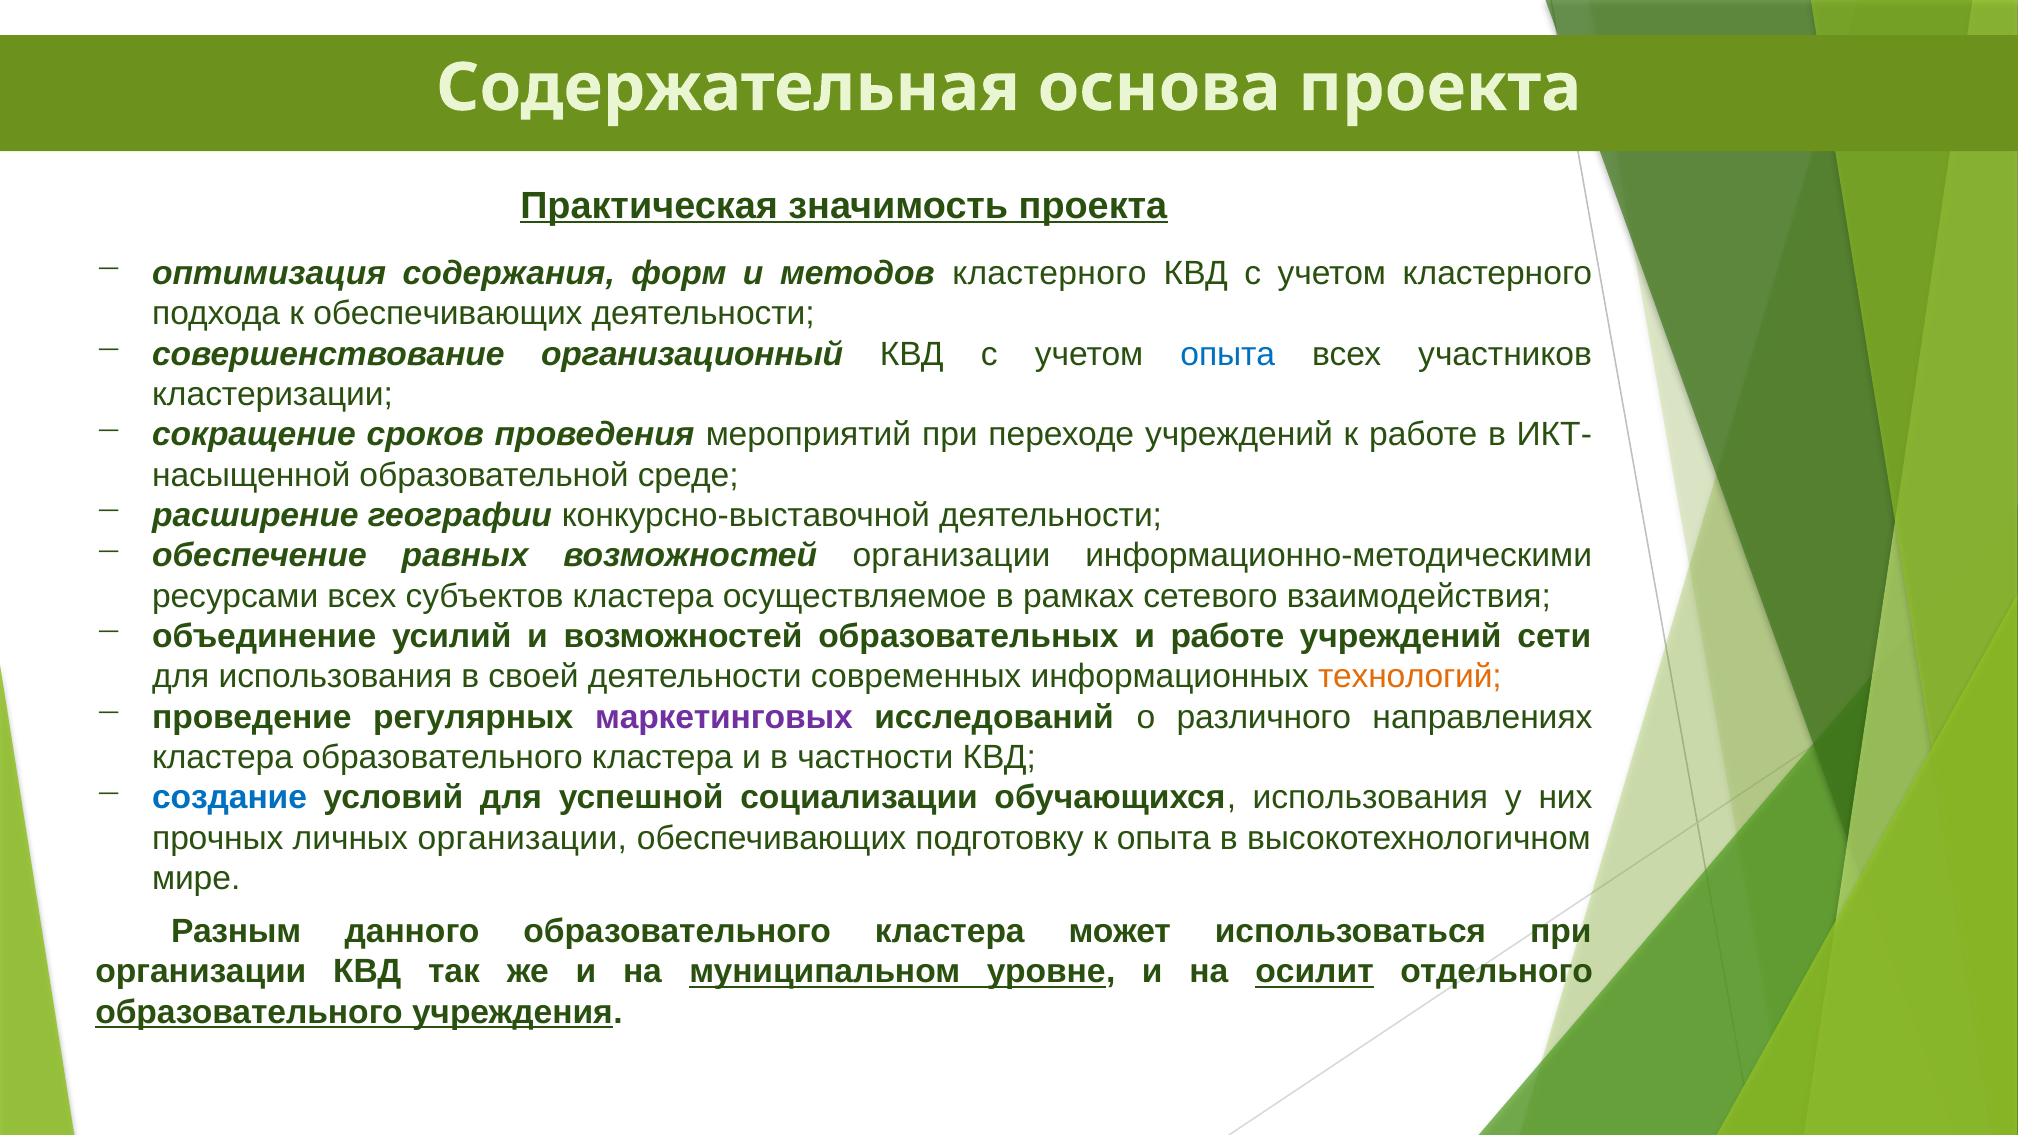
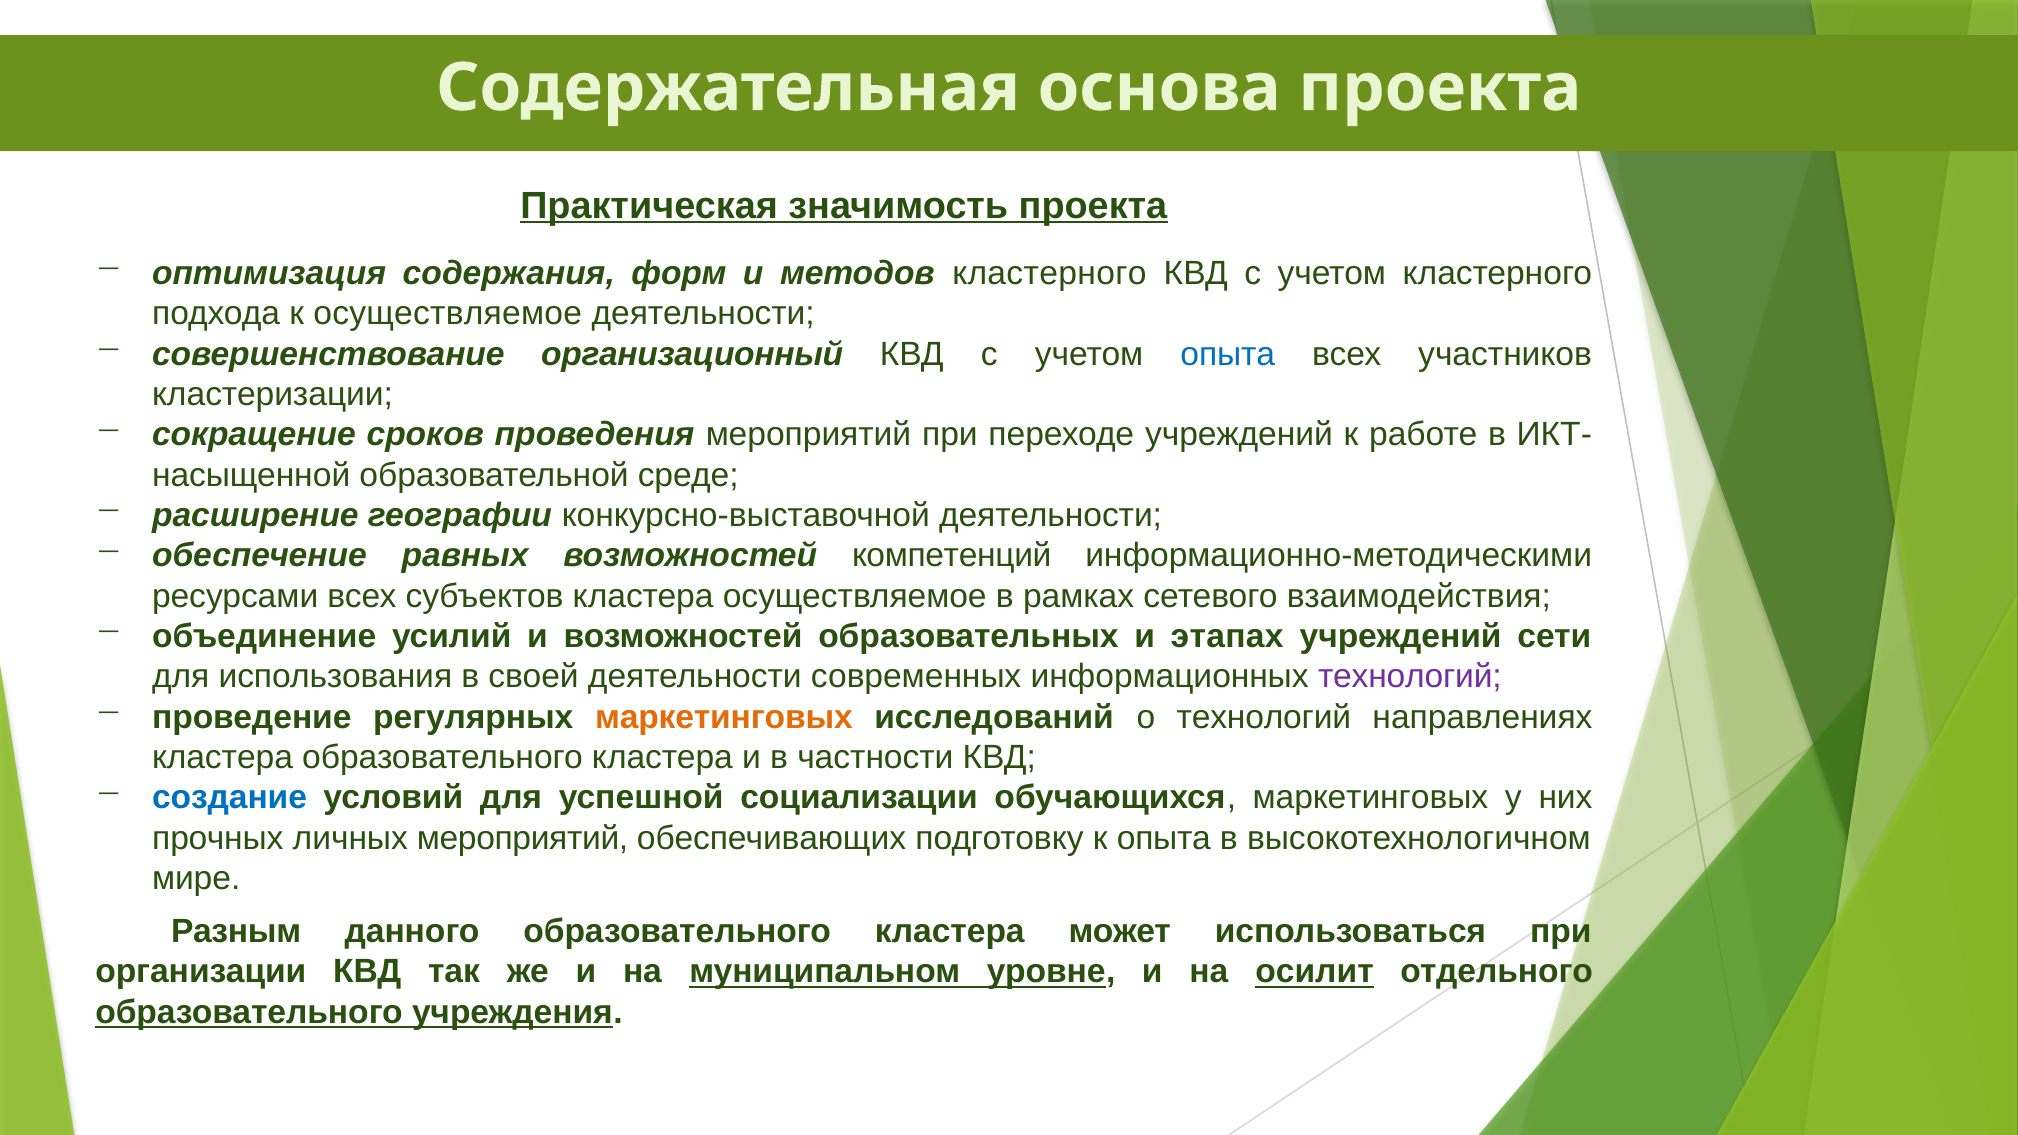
к обеспечивающих: обеспечивающих -> осуществляемое
возможностей организации: организации -> компетенций
и работе: работе -> этапах
технологий at (1410, 677) colour: orange -> purple
маркетинговых at (724, 717) colour: purple -> orange
о различного: различного -> технологий
обучающихся использования: использования -> маркетинговых
личных организации: организации -> мероприятий
